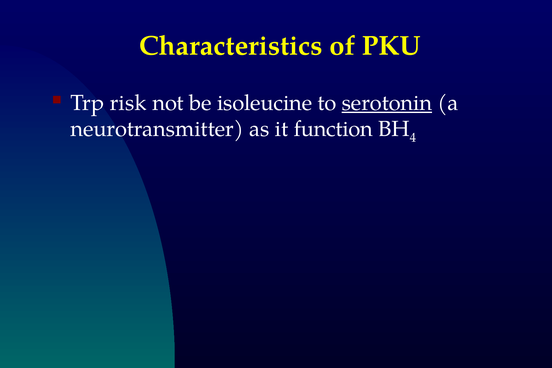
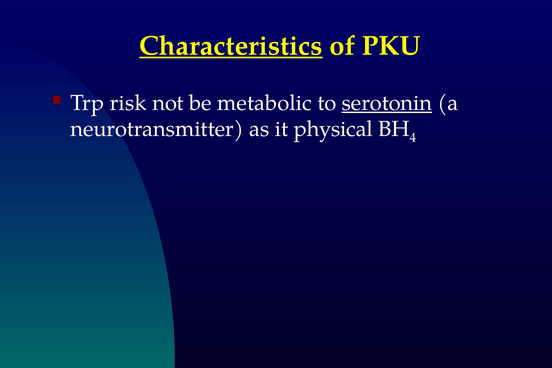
Characteristics underline: none -> present
isoleucine: isoleucine -> metabolic
function: function -> physical
